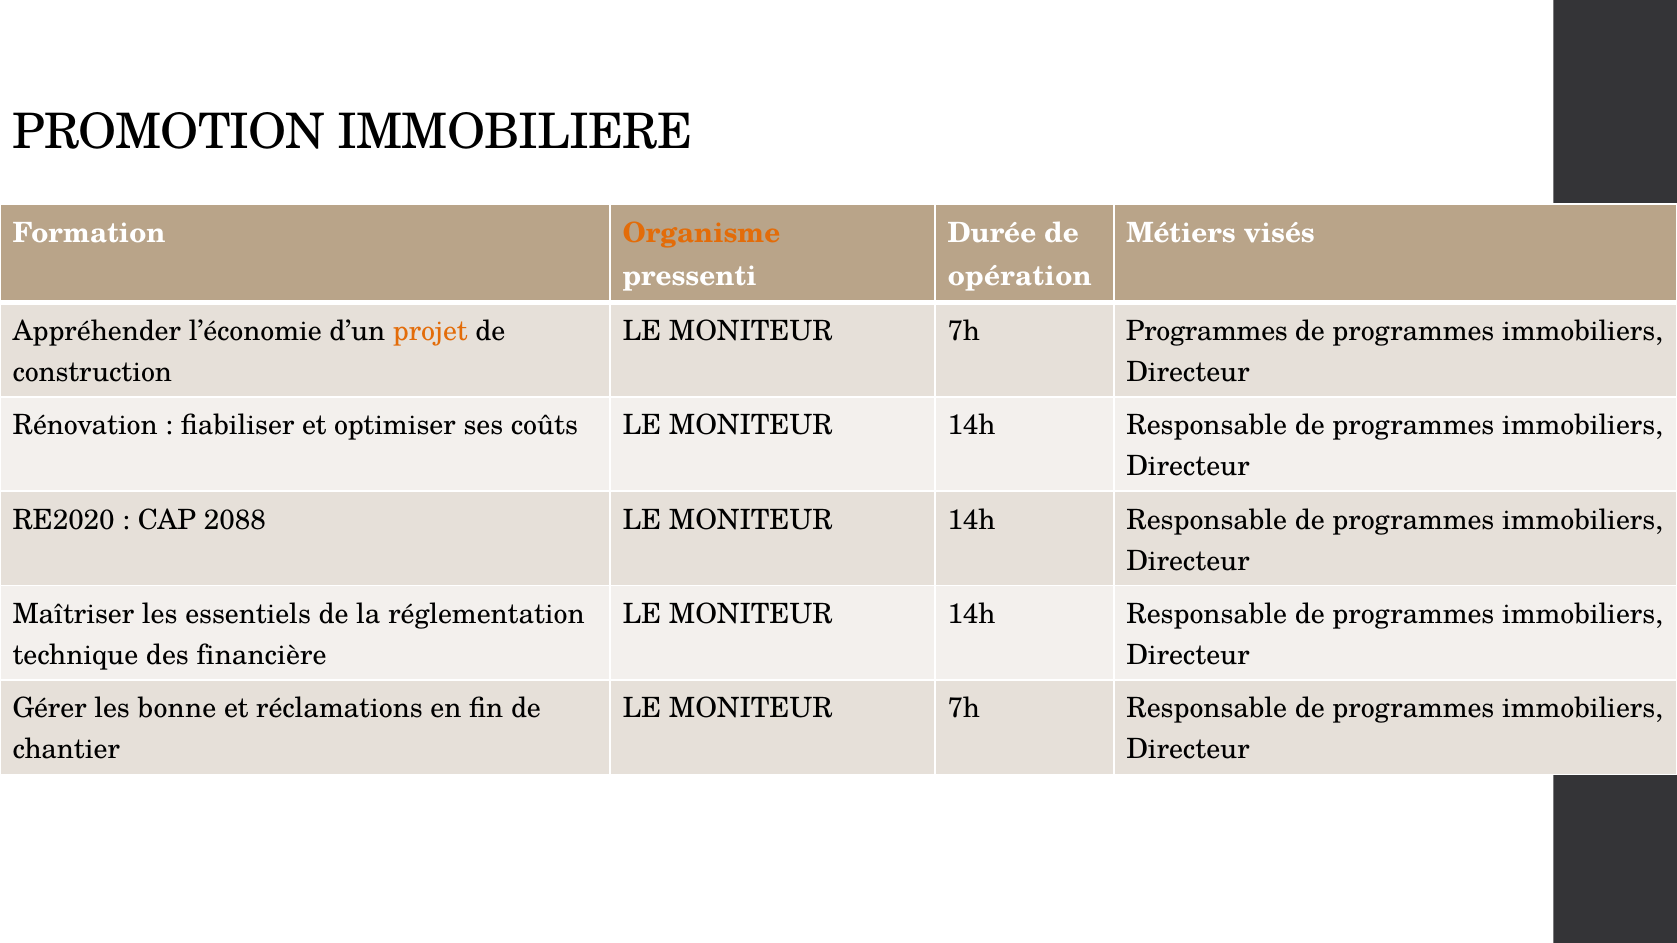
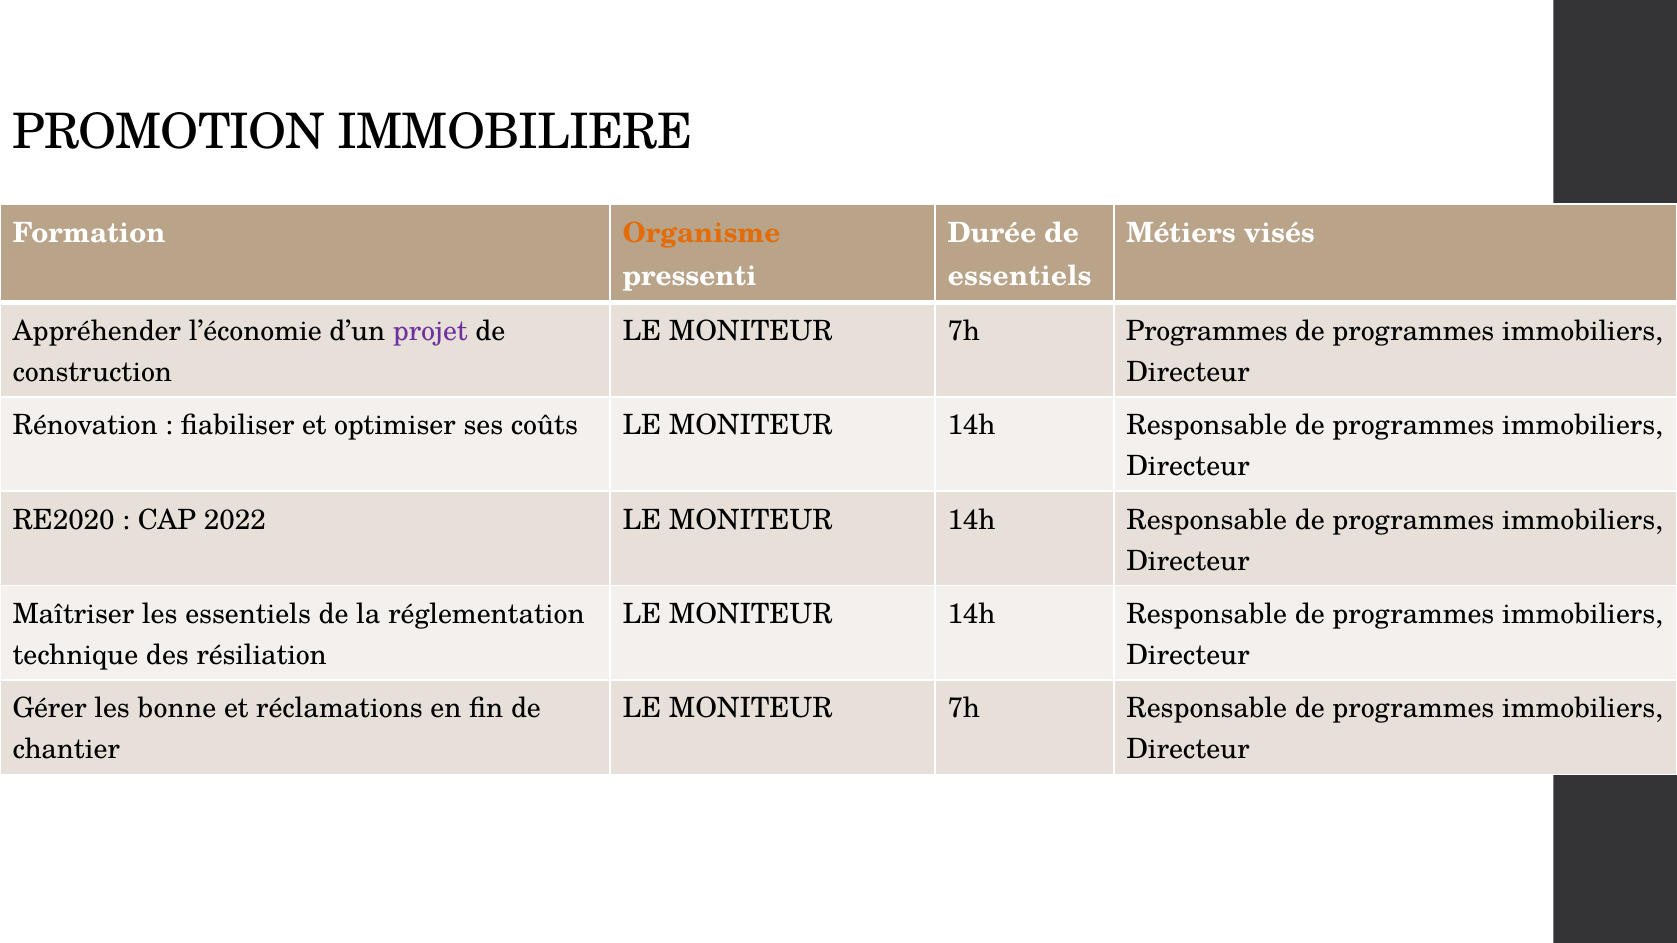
opération at (1020, 277): opération -> essentiels
projet colour: orange -> purple
2088: 2088 -> 2022
financière: financière -> résiliation
